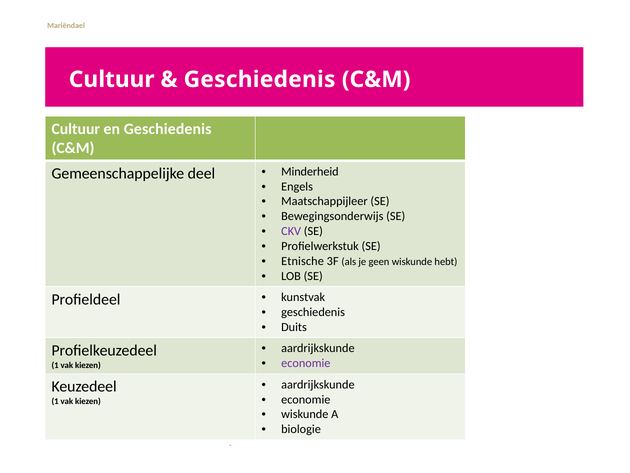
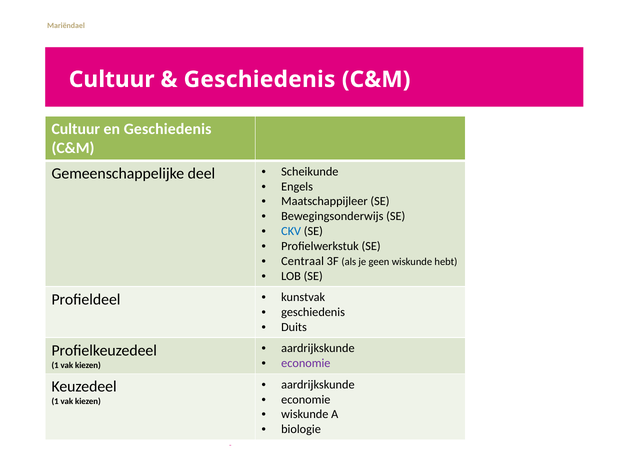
Minderheid: Minderheid -> Scheikunde
CKV colour: purple -> blue
Etnische: Etnische -> Centraal
